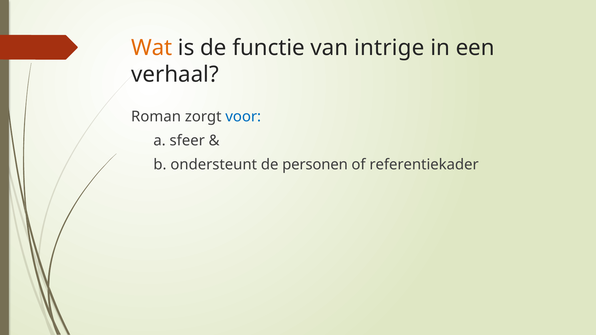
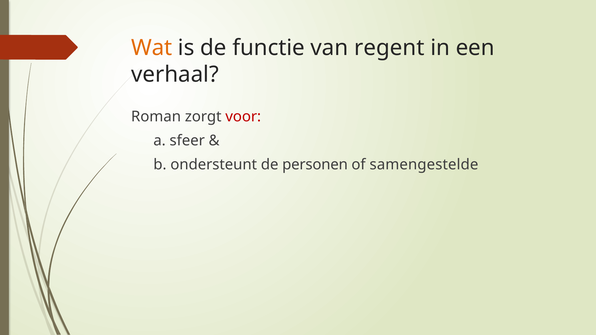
intrige: intrige -> regent
voor colour: blue -> red
referentiekader: referentiekader -> samengestelde
